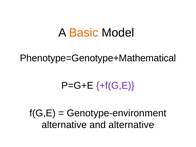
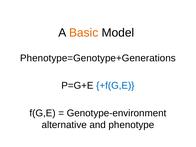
Phenotype=Genotype+Mathematical: Phenotype=Genotype+Mathematical -> Phenotype=Genotype+Generations
+f(G,E colour: purple -> blue
and alternative: alternative -> phenotype
